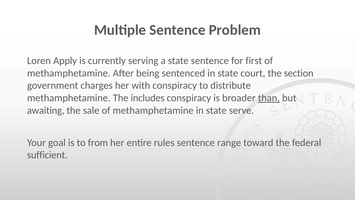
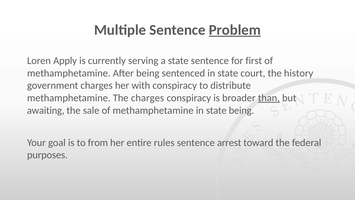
Problem underline: none -> present
section: section -> history
The includes: includes -> charges
state serve: serve -> being
range: range -> arrest
sufficient: sufficient -> purposes
